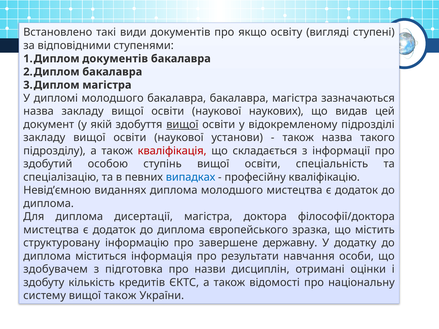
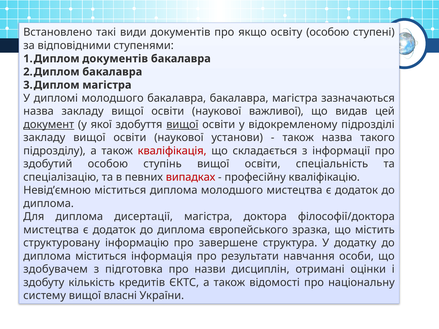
освіту вигляді: вигляді -> особою
наукових: наукових -> важливої
документ underline: none -> present
якій: якій -> якої
випадках colour: blue -> red
Невід’ємною виданнях: виданнях -> міститься
державну: державну -> структура
вищої також: також -> власні
